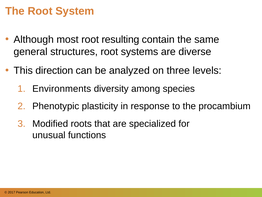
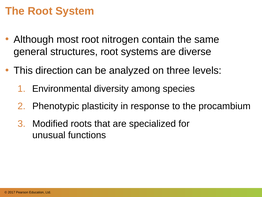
resulting: resulting -> nitrogen
Environments: Environments -> Environmental
